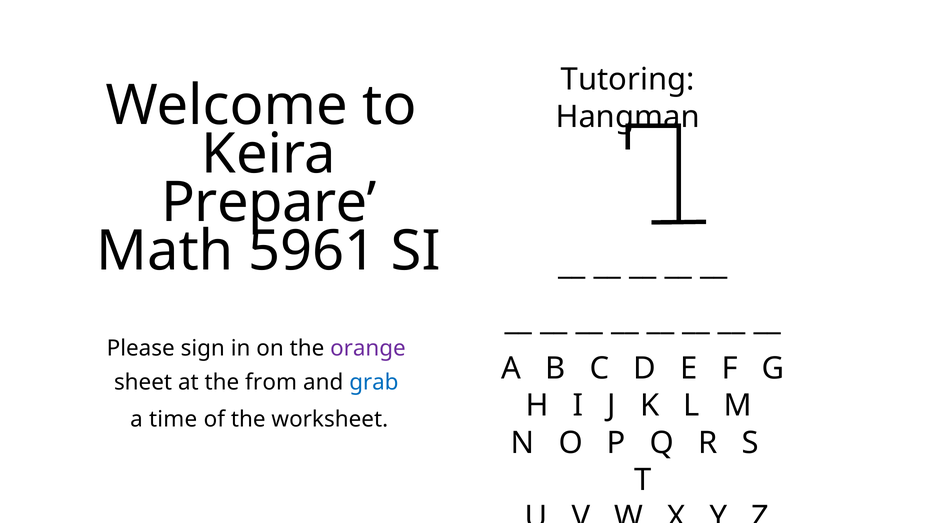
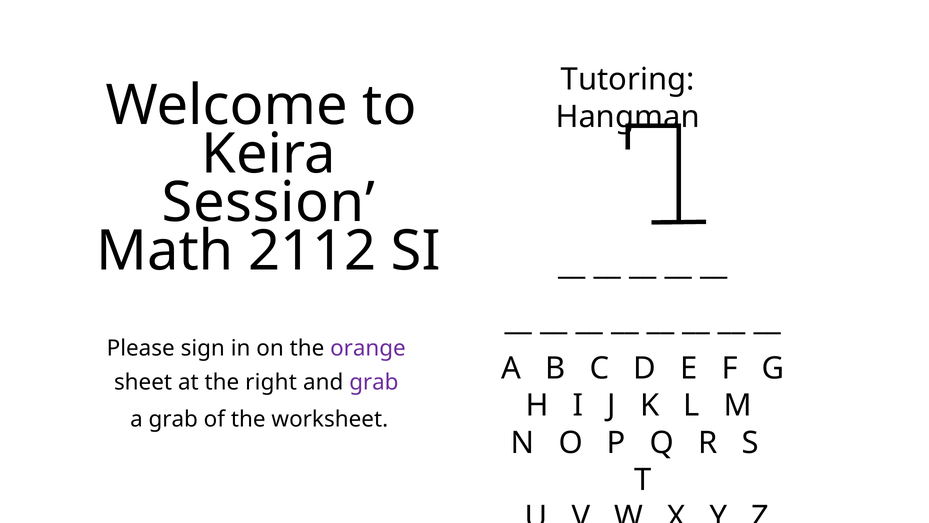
Prepare: Prepare -> Session
5961: 5961 -> 2112
from: from -> right
grab at (374, 382) colour: blue -> purple
a time: time -> grab
